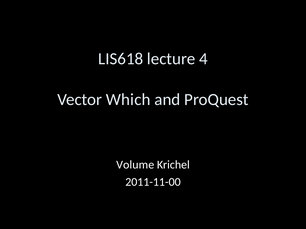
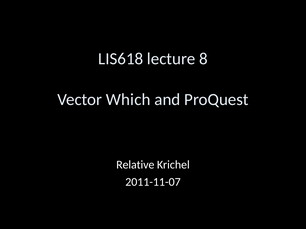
4: 4 -> 8
Volume: Volume -> Relative
2011-11-00: 2011-11-00 -> 2011-11-07
